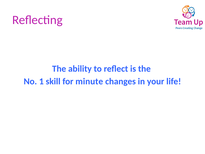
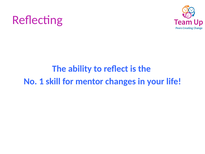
minute: minute -> mentor
